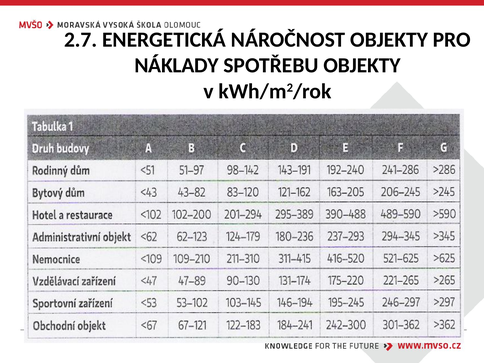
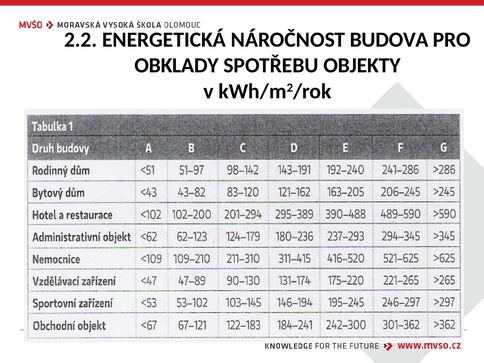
2.7: 2.7 -> 2.2
NÁROČNOST OBJEKTY: OBJEKTY -> BUDOVA
NÁKLADY: NÁKLADY -> OBKLADY
